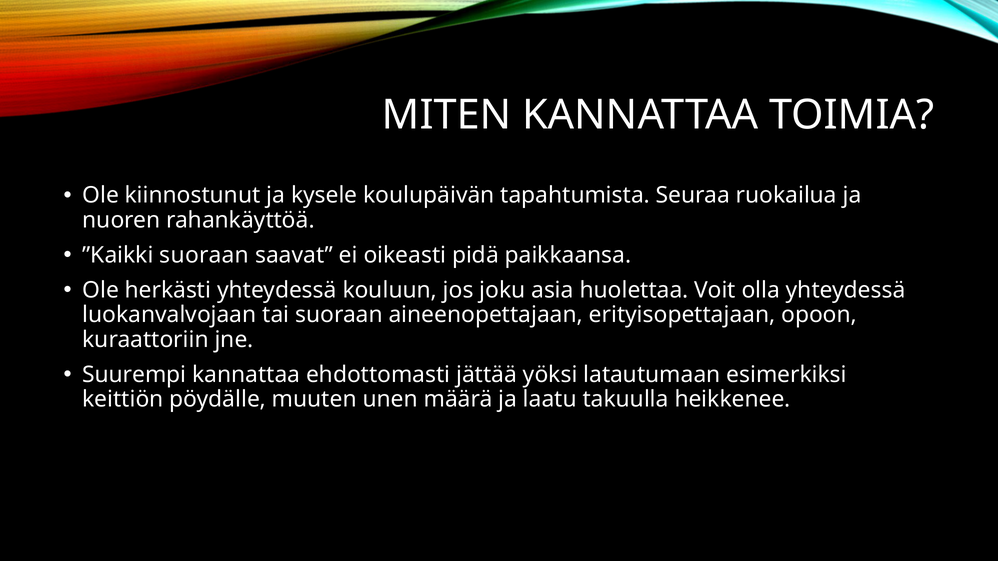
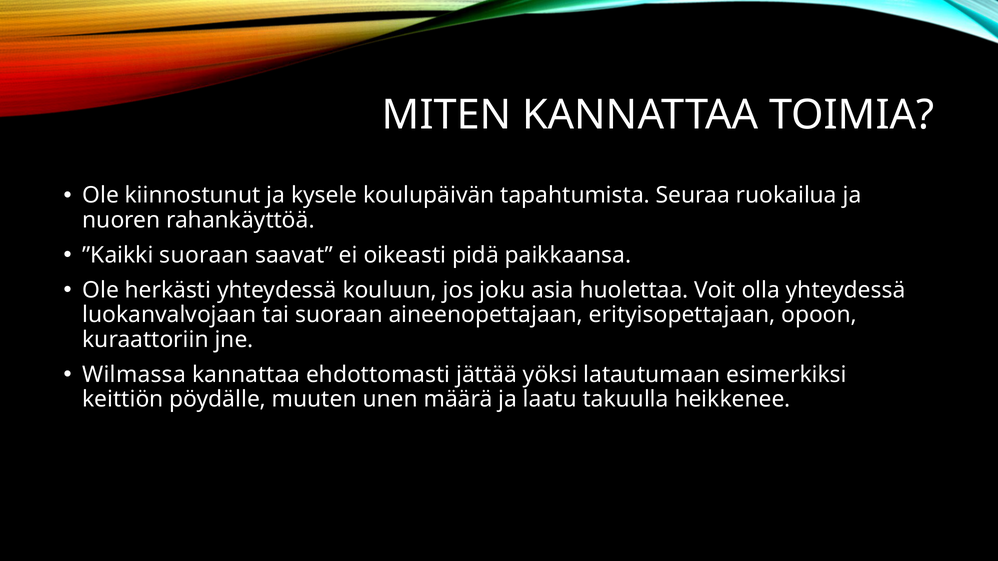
Suurempi: Suurempi -> Wilmassa
